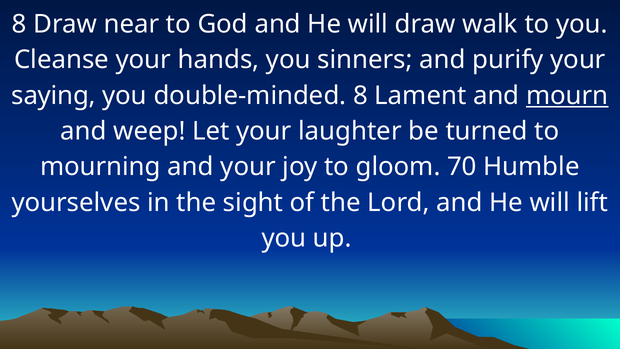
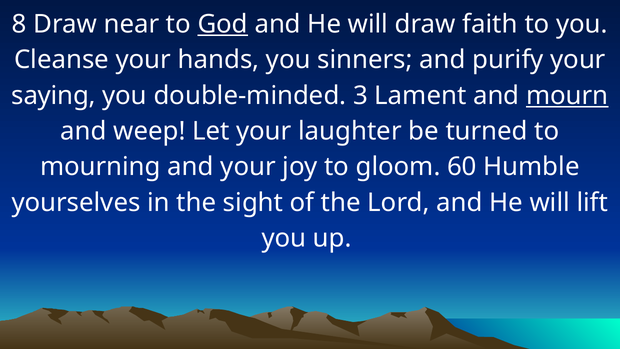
God underline: none -> present
walk: walk -> faith
double-minded 8: 8 -> 3
70: 70 -> 60
